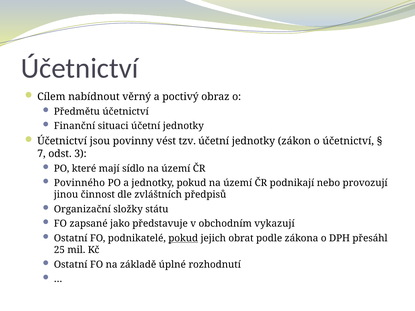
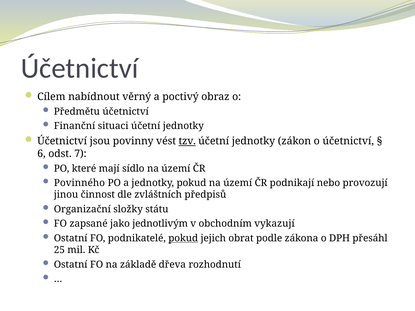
tzv underline: none -> present
7: 7 -> 6
3: 3 -> 7
představuje: představuje -> jednotlivým
úplné: úplné -> dřeva
